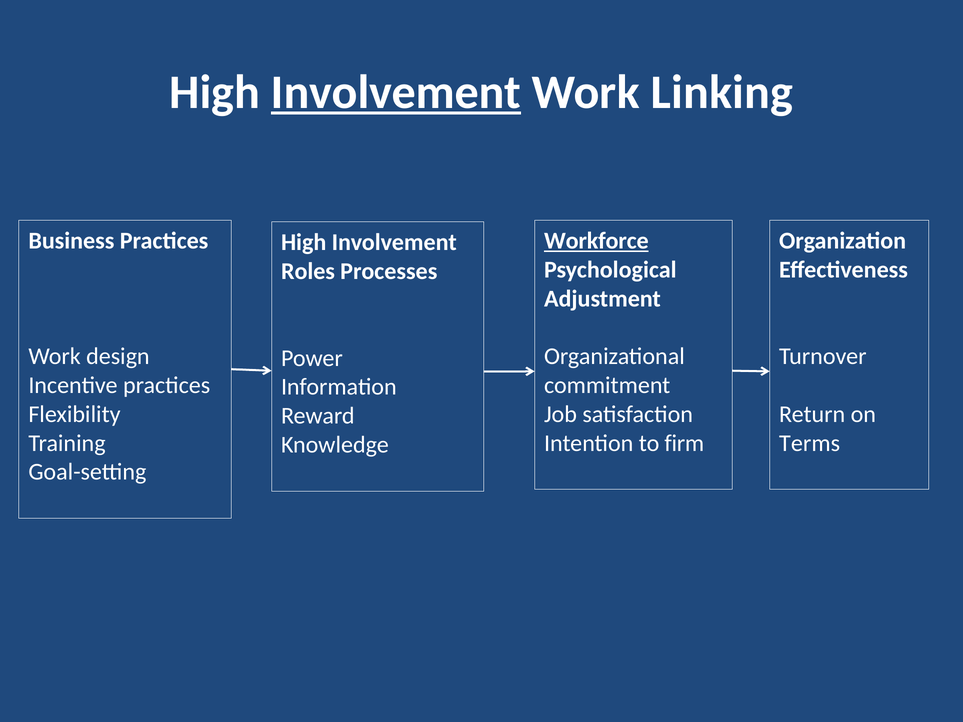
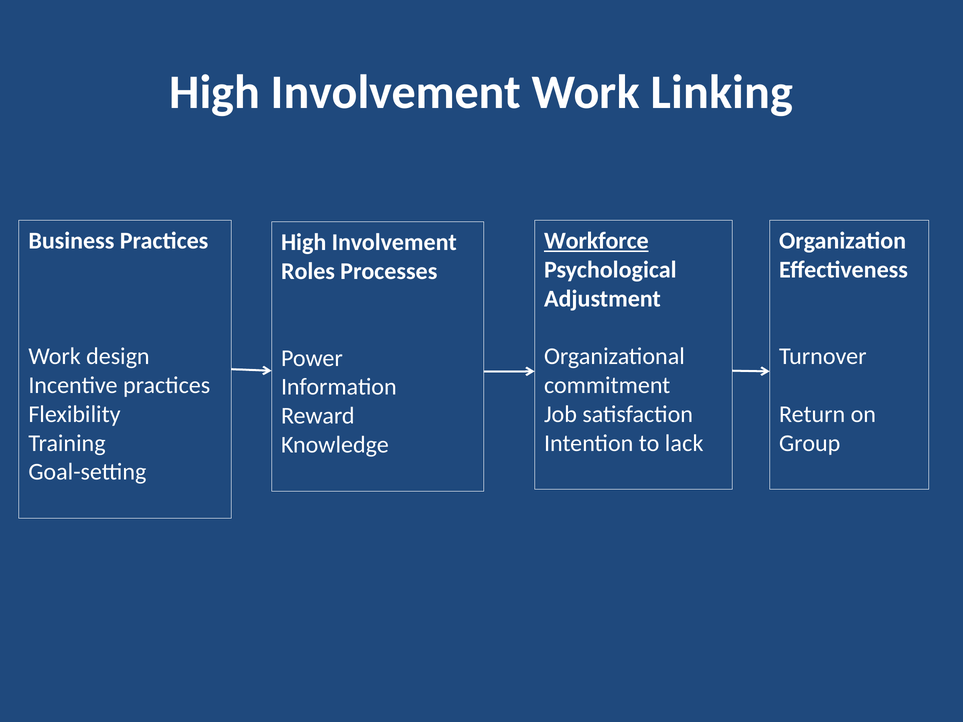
Involvement at (396, 92) underline: present -> none
firm: firm -> lack
Terms: Terms -> Group
